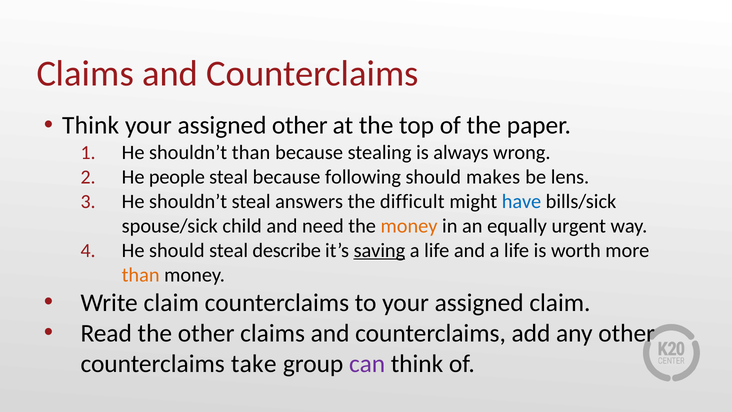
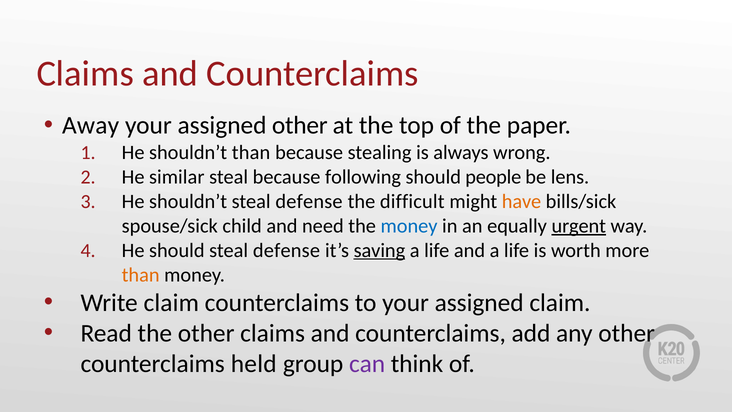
Think at (91, 126): Think -> Away
people: people -> similar
makes: makes -> people
shouldn’t steal answers: answers -> defense
have colour: blue -> orange
money at (409, 226) colour: orange -> blue
urgent underline: none -> present
should steal describe: describe -> defense
take: take -> held
